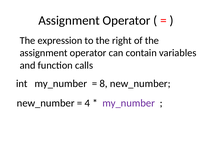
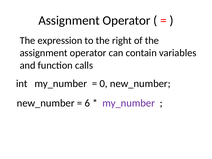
8: 8 -> 0
4: 4 -> 6
